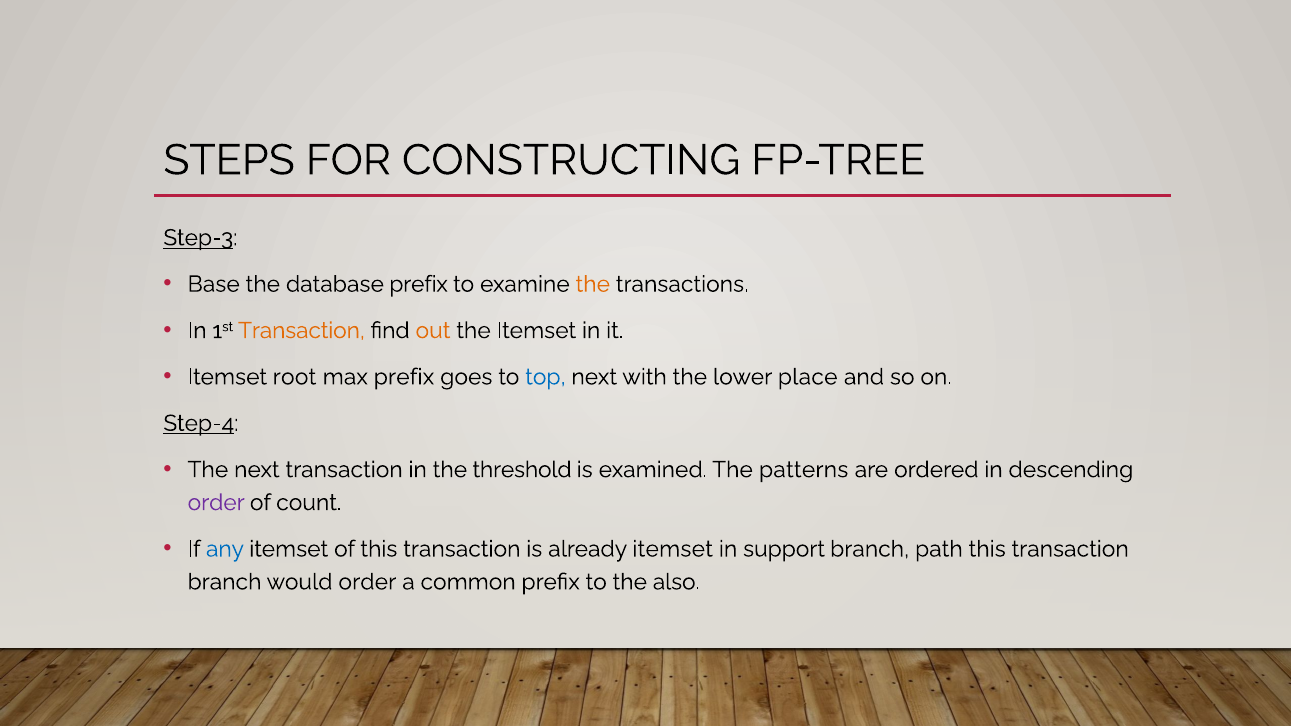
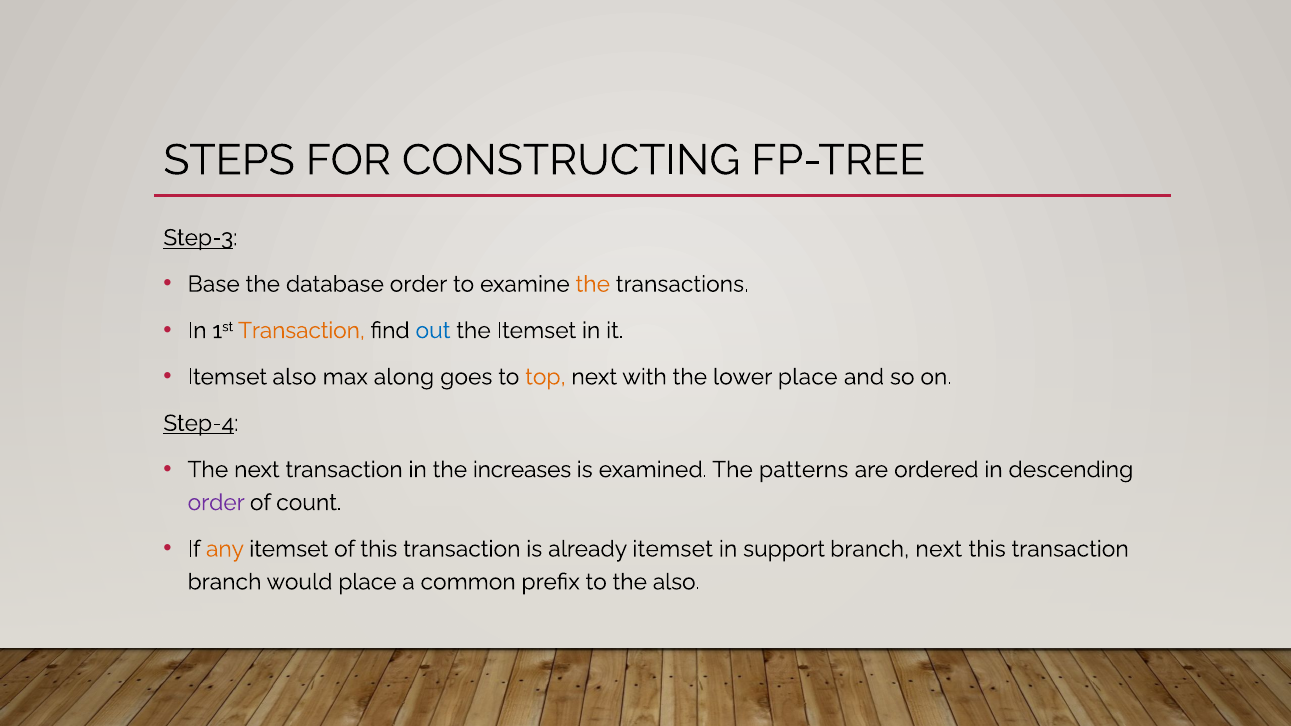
database prefix: prefix -> order
out colour: orange -> blue
Itemset root: root -> also
max prefix: prefix -> along
top colour: blue -> orange
threshold: threshold -> increases
any colour: blue -> orange
branch path: path -> next
would order: order -> place
